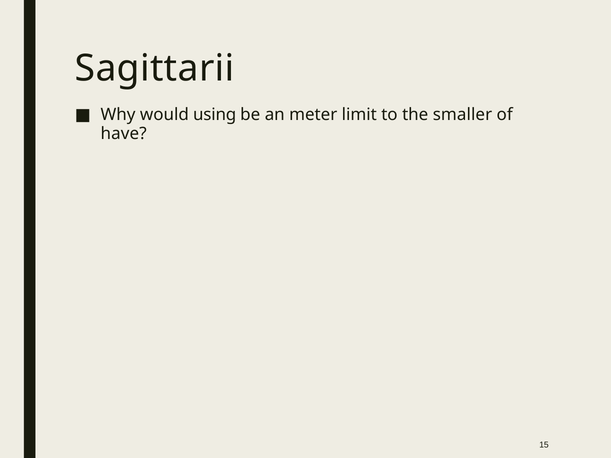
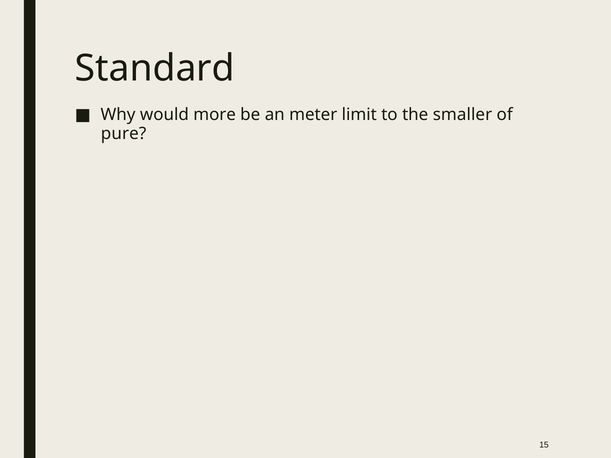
Sagittarii: Sagittarii -> Standard
using: using -> more
have: have -> pure
